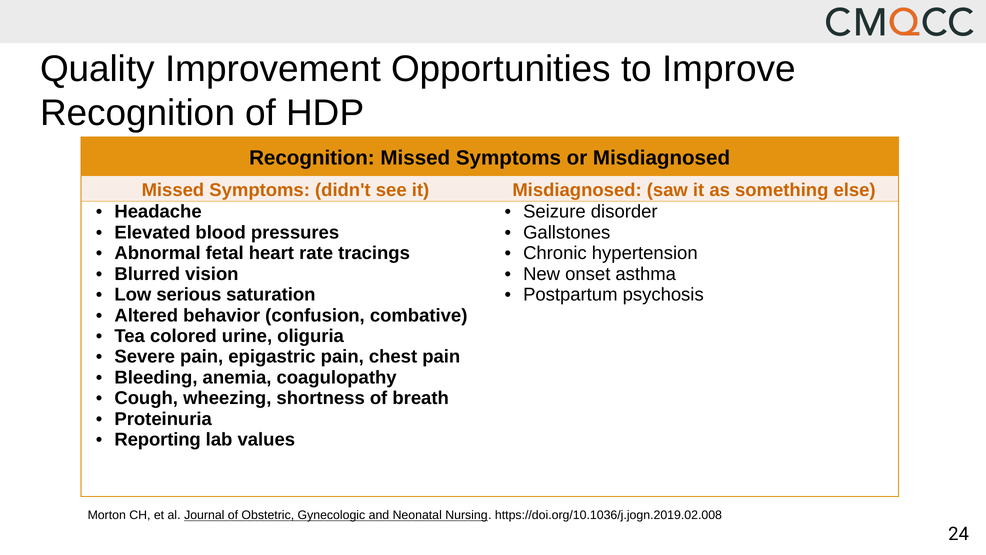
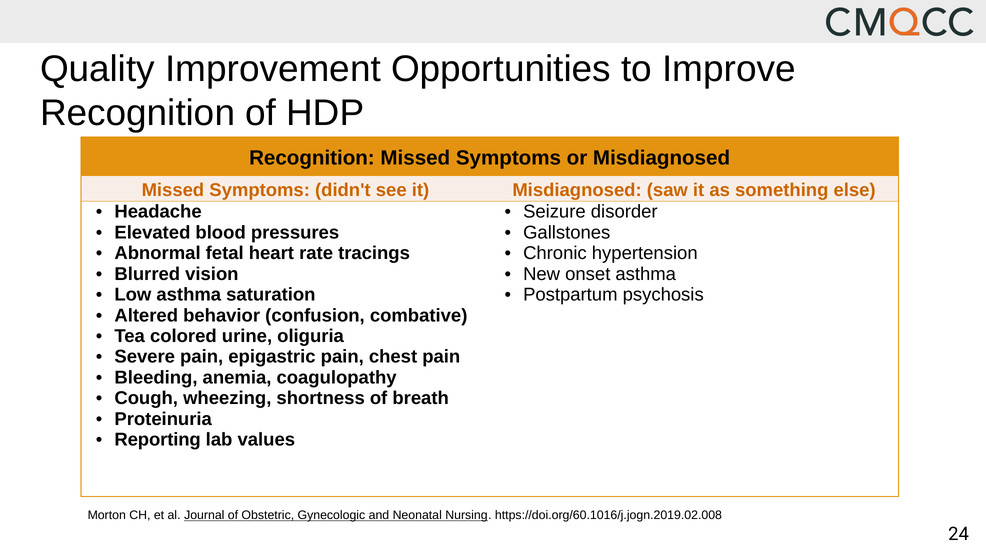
Low serious: serious -> asthma
https://doi.org/10.1036/j.jogn.2019.02.008: https://doi.org/10.1036/j.jogn.2019.02.008 -> https://doi.org/60.1016/j.jogn.2019.02.008
